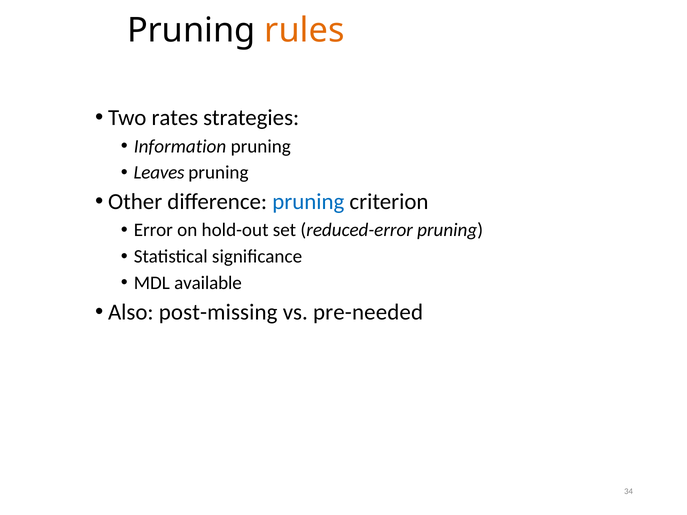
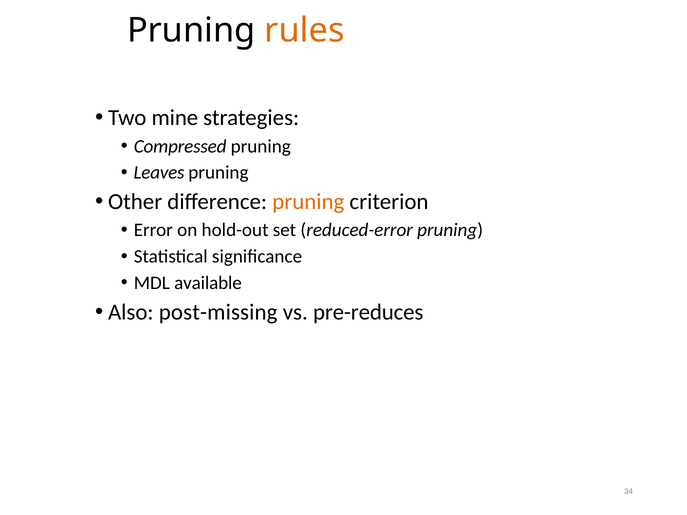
rates: rates -> mine
Information: Information -> Compressed
pruning at (308, 202) colour: blue -> orange
pre-needed: pre-needed -> pre-reduces
